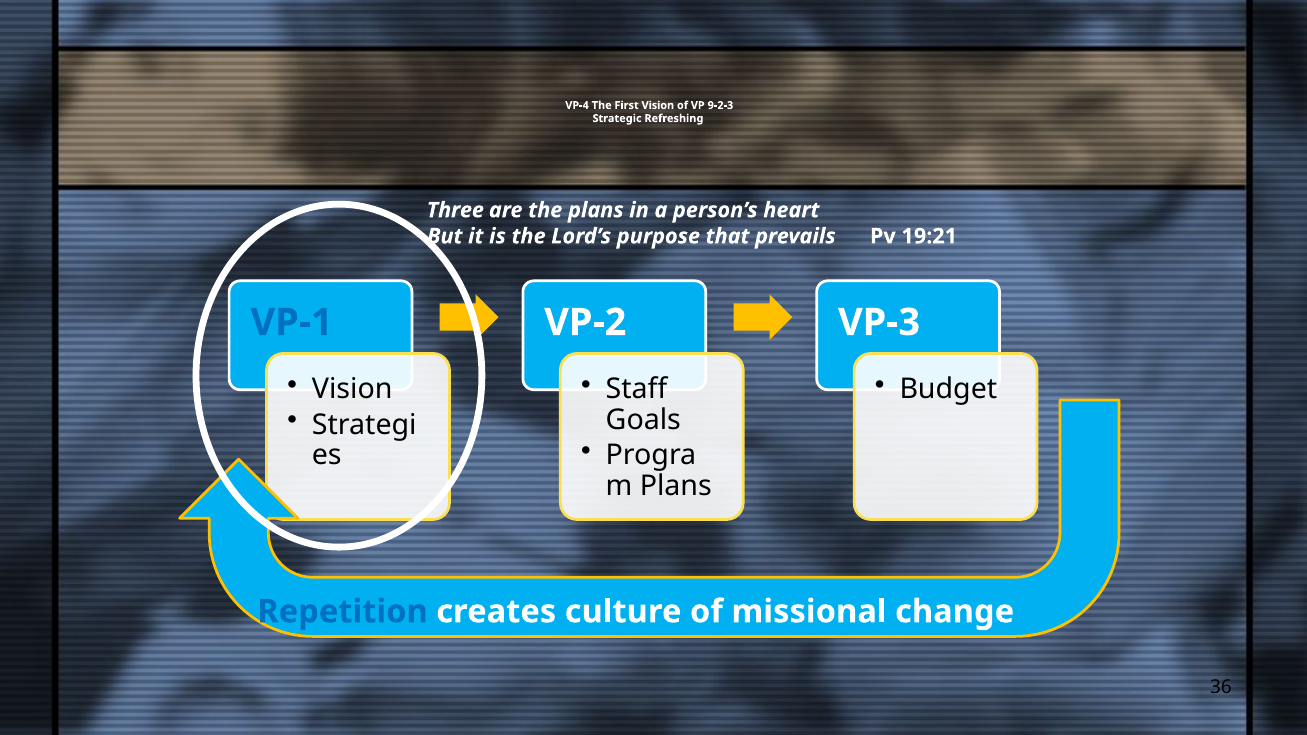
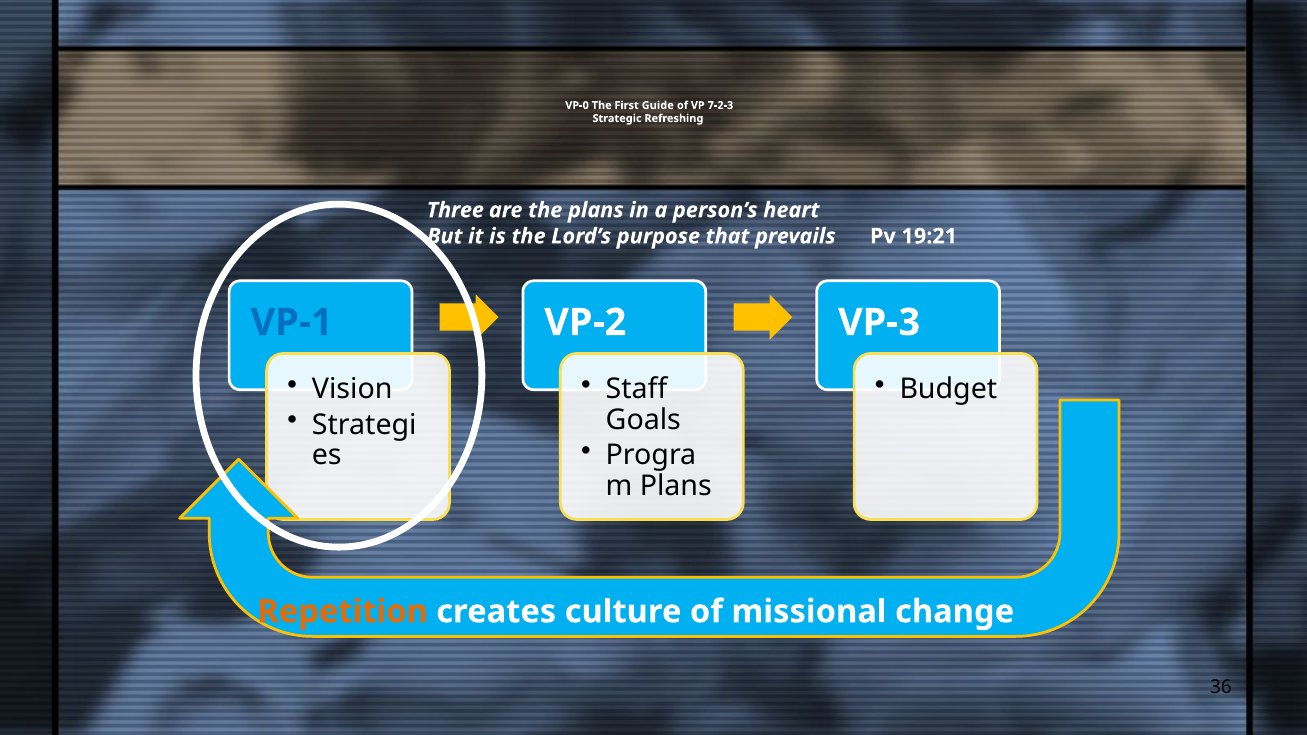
VP-4: VP-4 -> VP-0
First Vision: Vision -> Guide
9-2-3: 9-2-3 -> 7-2-3
Repetition colour: blue -> orange
